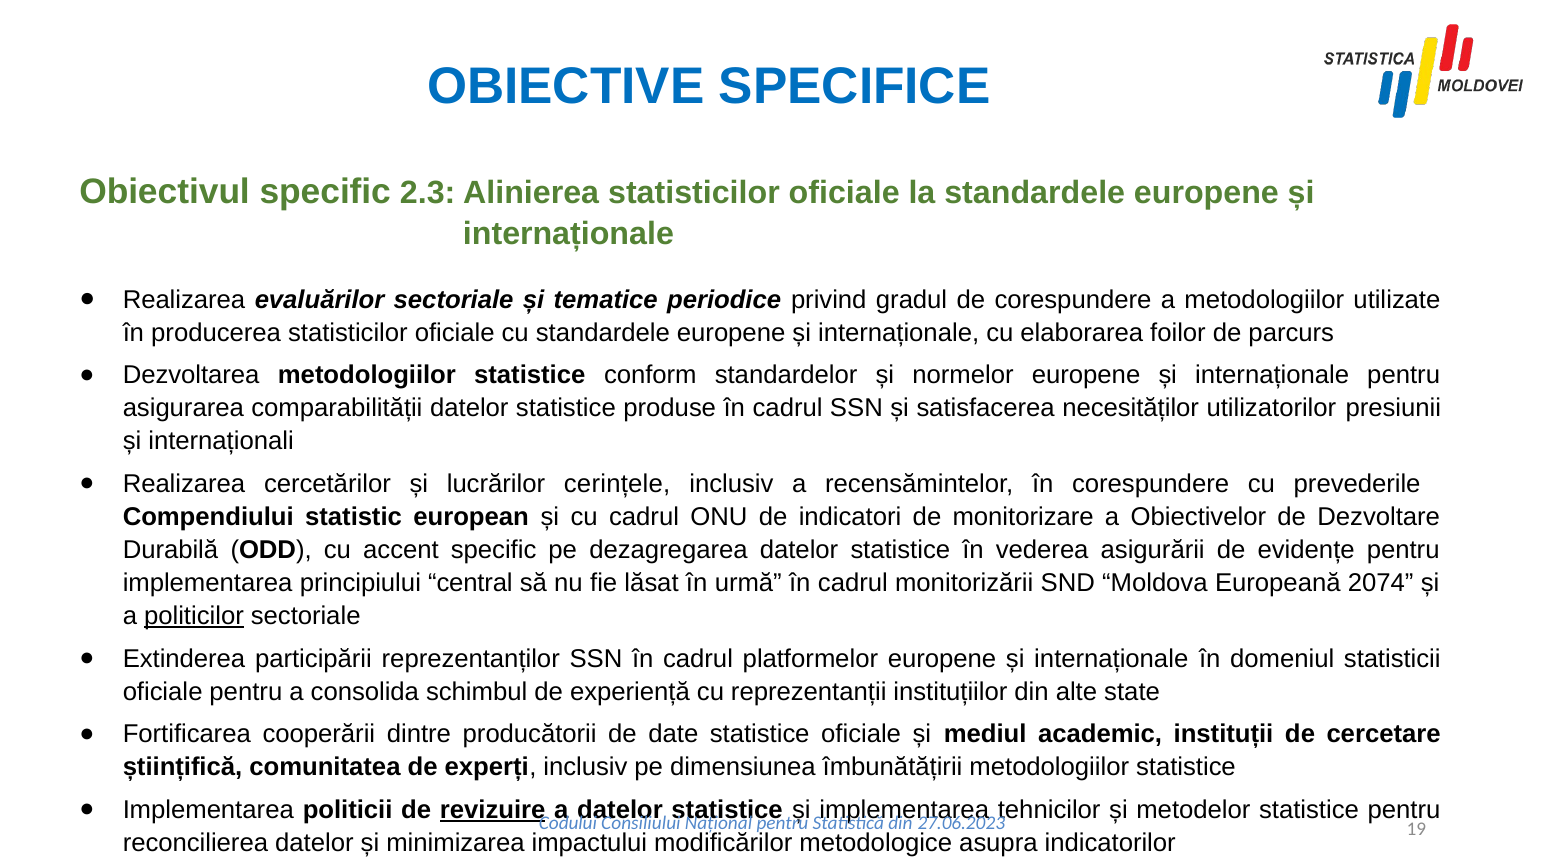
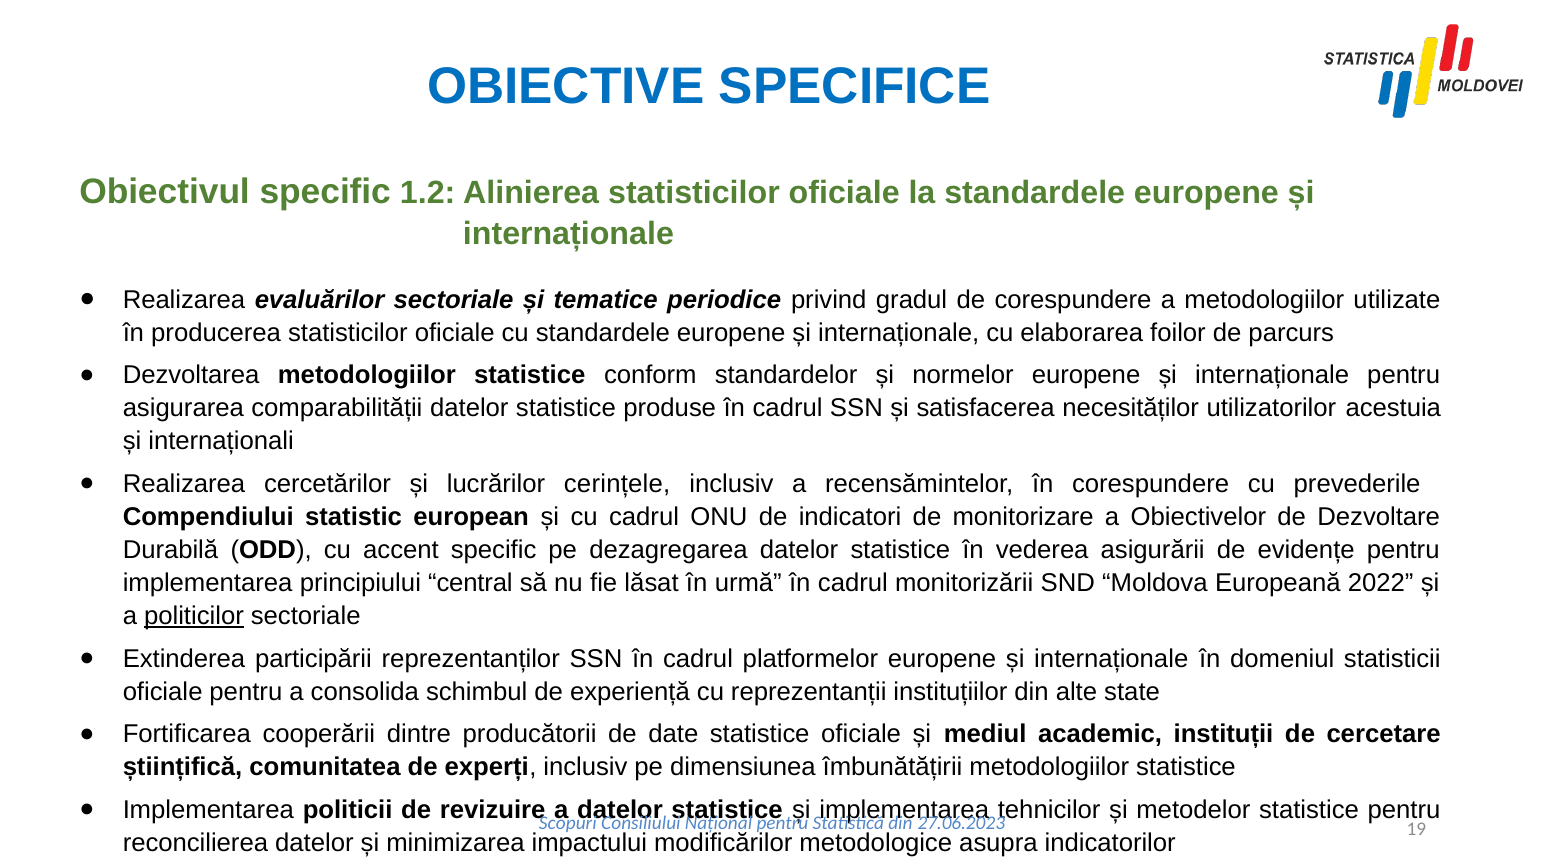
2.3: 2.3 -> 1.2
presiunii: presiunii -> acestuia
2074: 2074 -> 2022
revizuire underline: present -> none
Codului: Codului -> Scopuri
